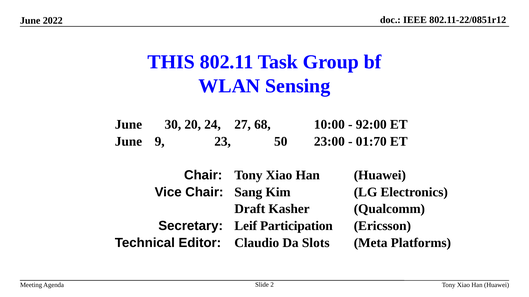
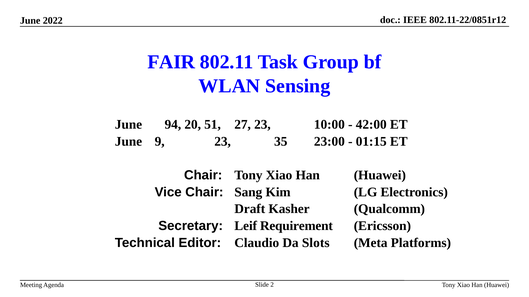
THIS: THIS -> FAIR
30: 30 -> 94
24: 24 -> 51
27 68: 68 -> 23
92:00: 92:00 -> 42:00
50: 50 -> 35
01:70: 01:70 -> 01:15
Participation: Participation -> Requirement
